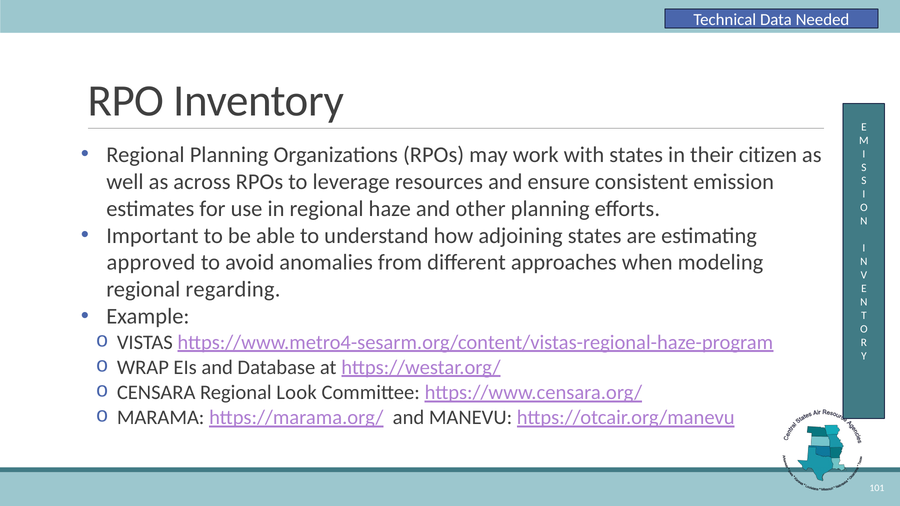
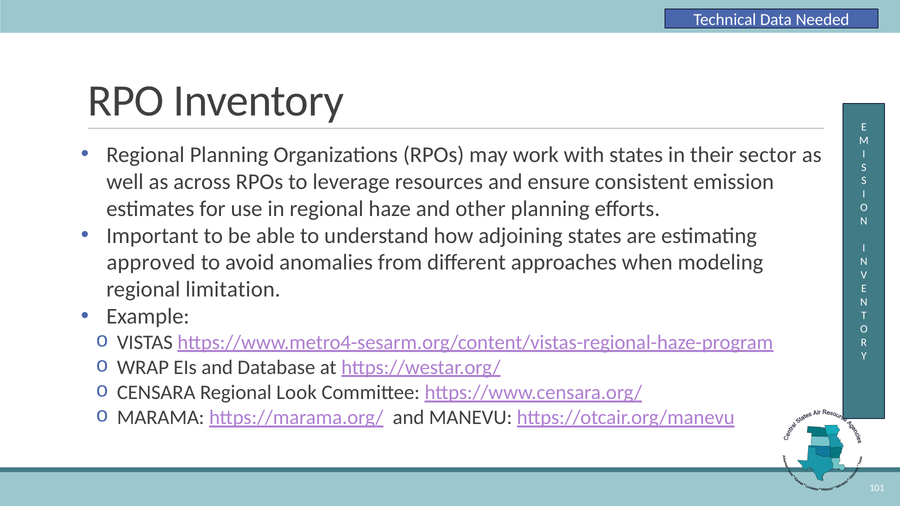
citizen: citizen -> sector
regarding: regarding -> limitation
